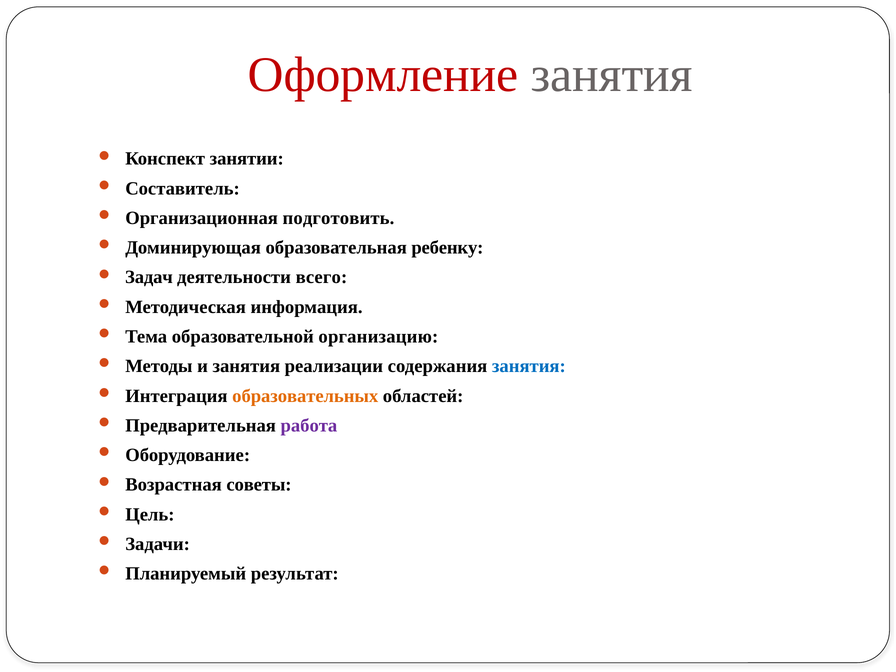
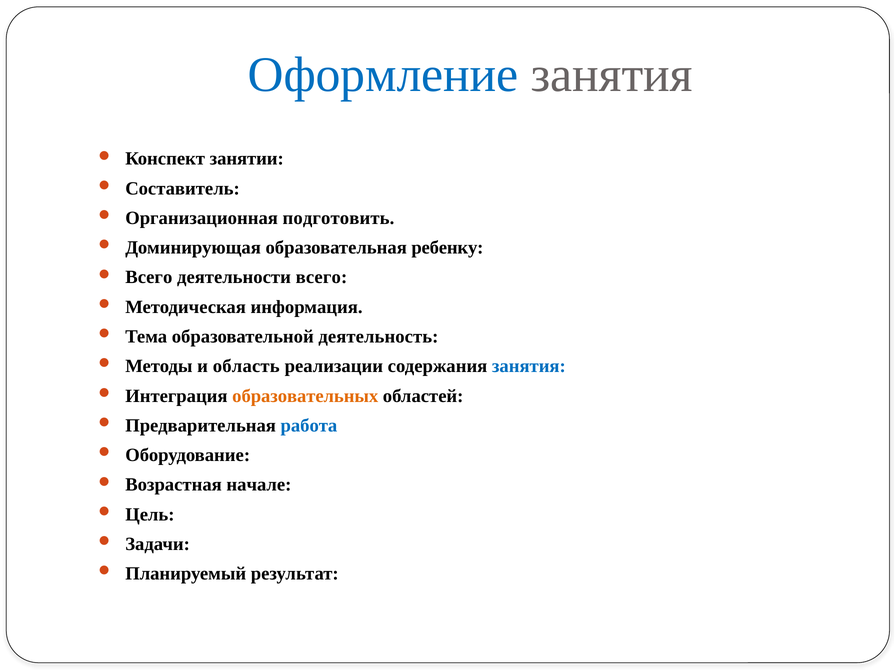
Оформление colour: red -> blue
Задач at (149, 277): Задач -> Всего
организацию: организацию -> деятельность
и занятия: занятия -> область
работа colour: purple -> blue
советы: советы -> начале
